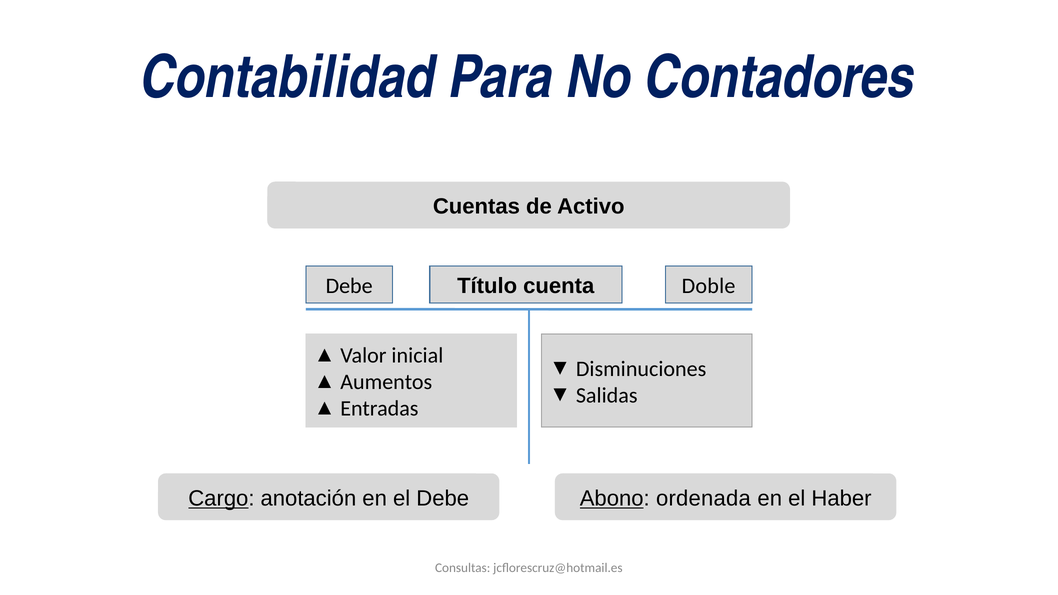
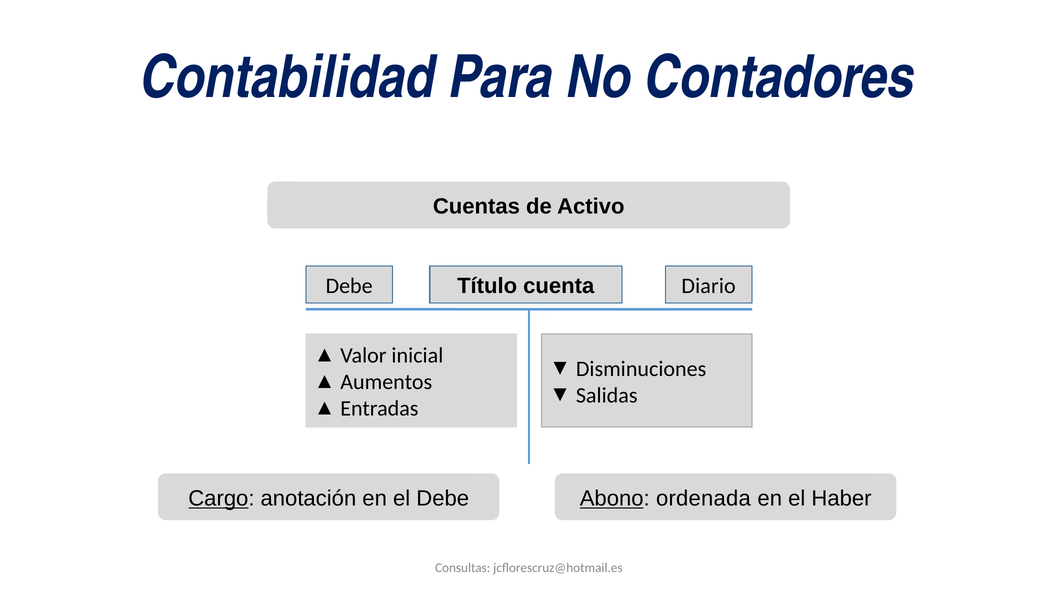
Doble: Doble -> Diario
